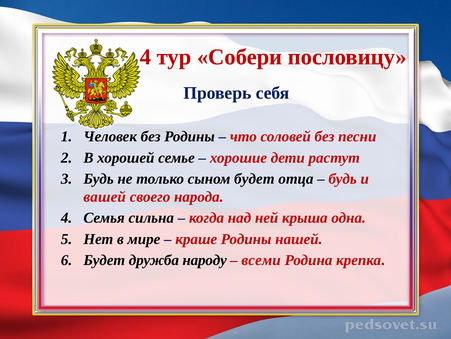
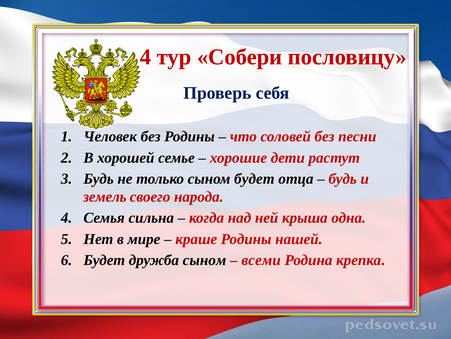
вашей: вашей -> земель
дружба народу: народу -> сыном
